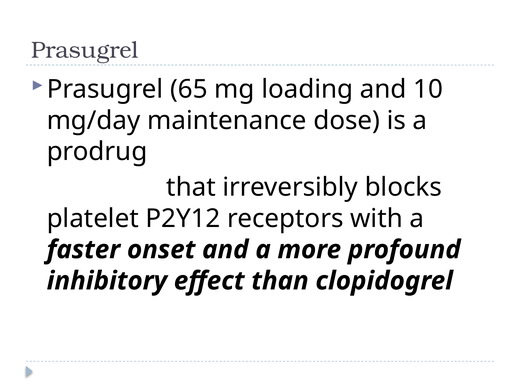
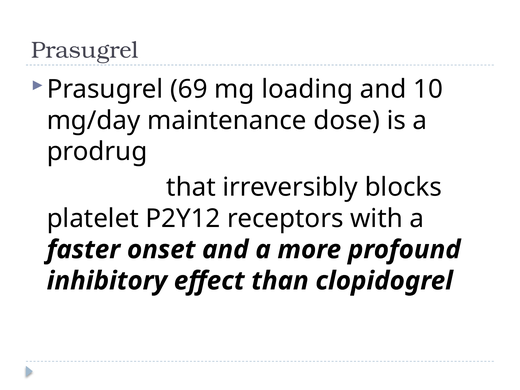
65: 65 -> 69
